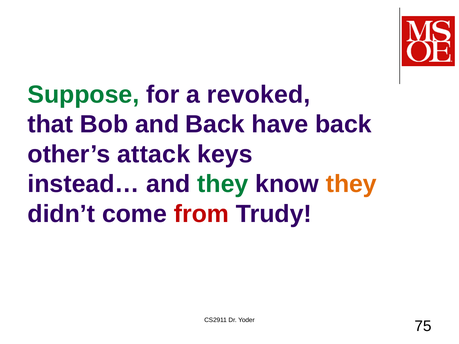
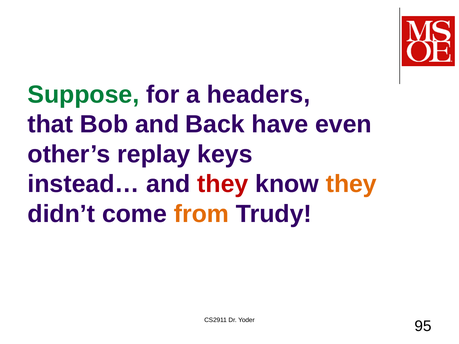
revoked: revoked -> headers
have back: back -> even
attack: attack -> replay
they at (223, 184) colour: green -> red
from colour: red -> orange
75: 75 -> 95
